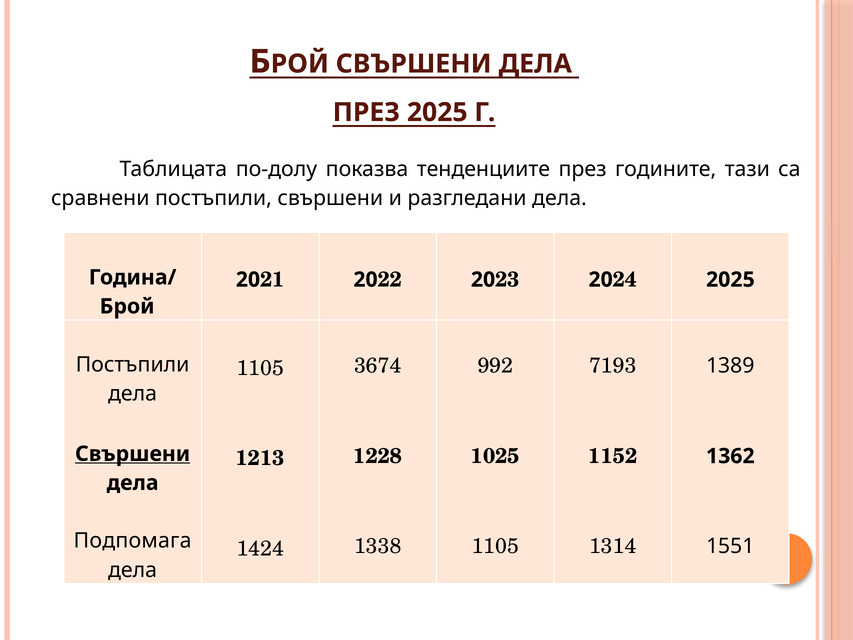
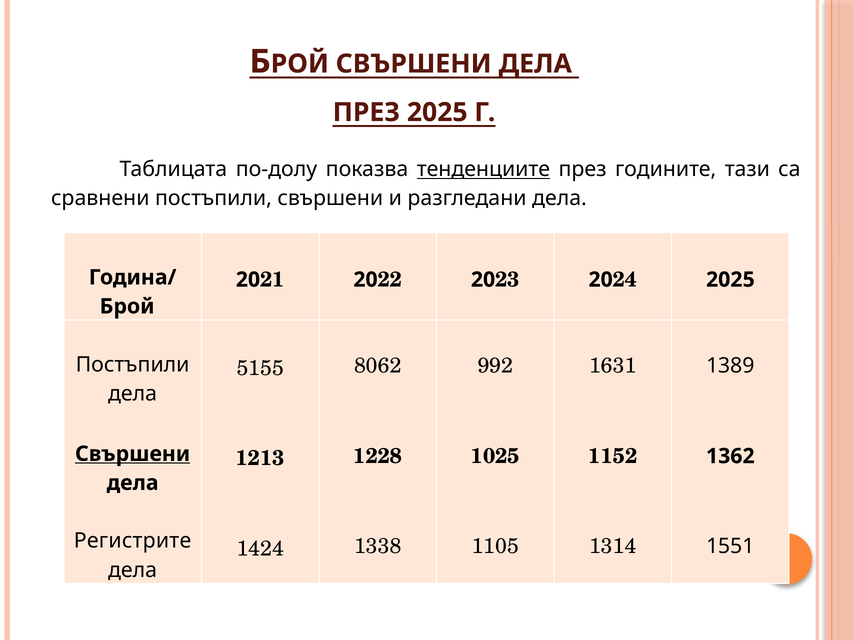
тенденциите underline: none -> present
3674: 3674 -> 8062
7193: 7193 -> 1631
1105 at (260, 368): 1105 -> 5155
Подпомага: Подпомага -> Регистрите
